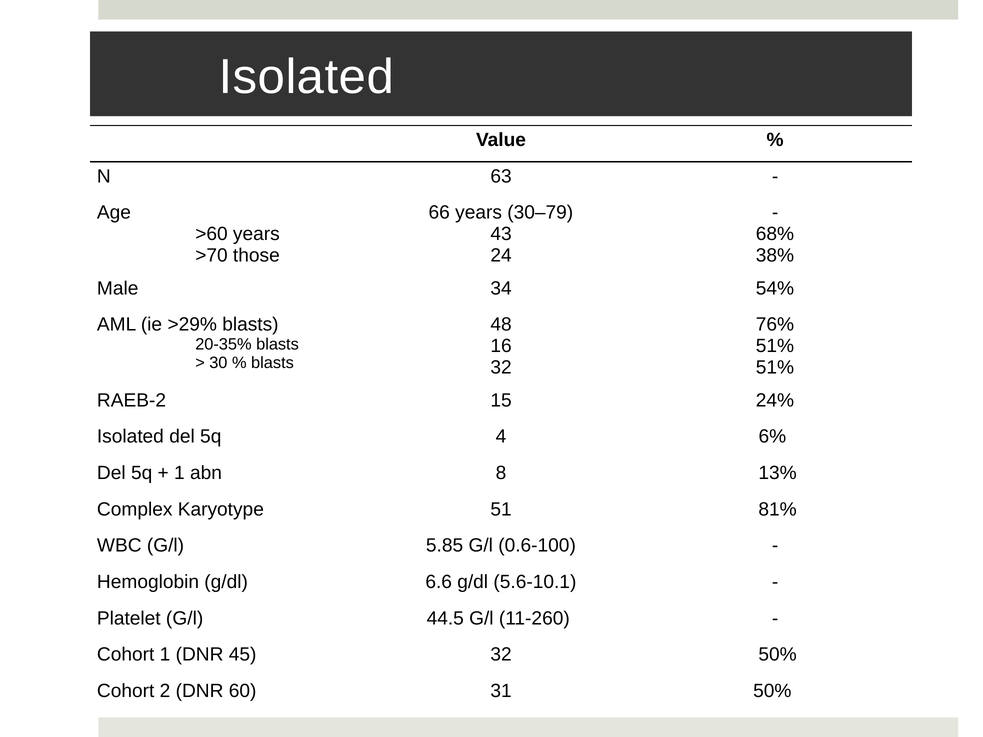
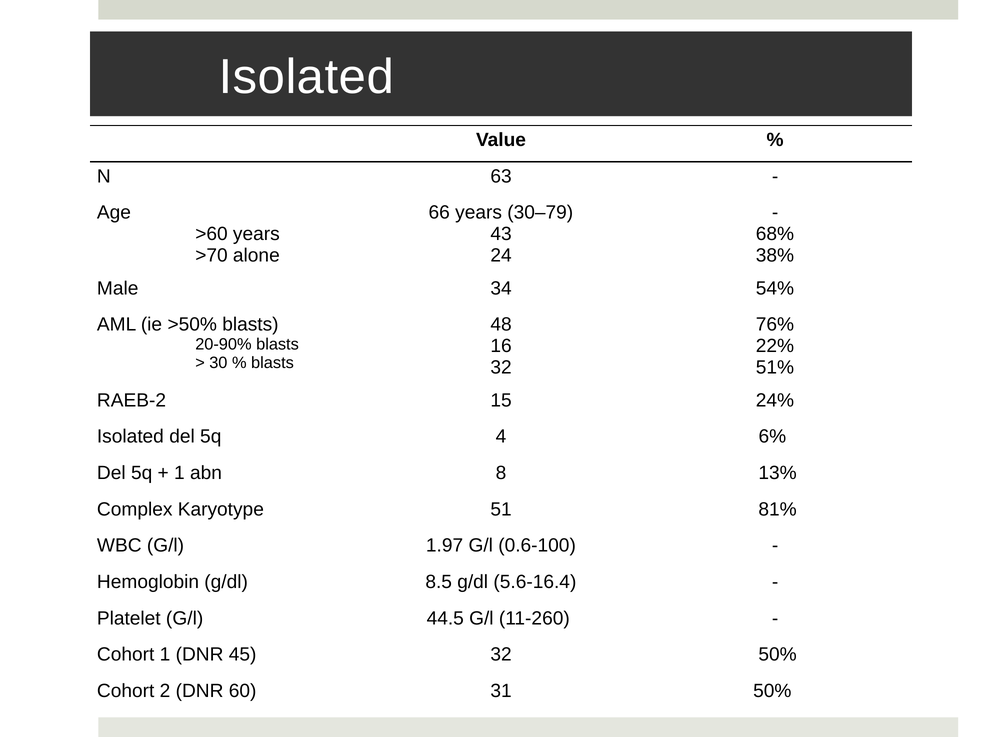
those: those -> alone
>29%: >29% -> >50%
20-35%: 20-35% -> 20-90%
51% at (775, 346): 51% -> 22%
5.85: 5.85 -> 1.97
6.6: 6.6 -> 8.5
5.6-10.1: 5.6-10.1 -> 5.6-16.4
